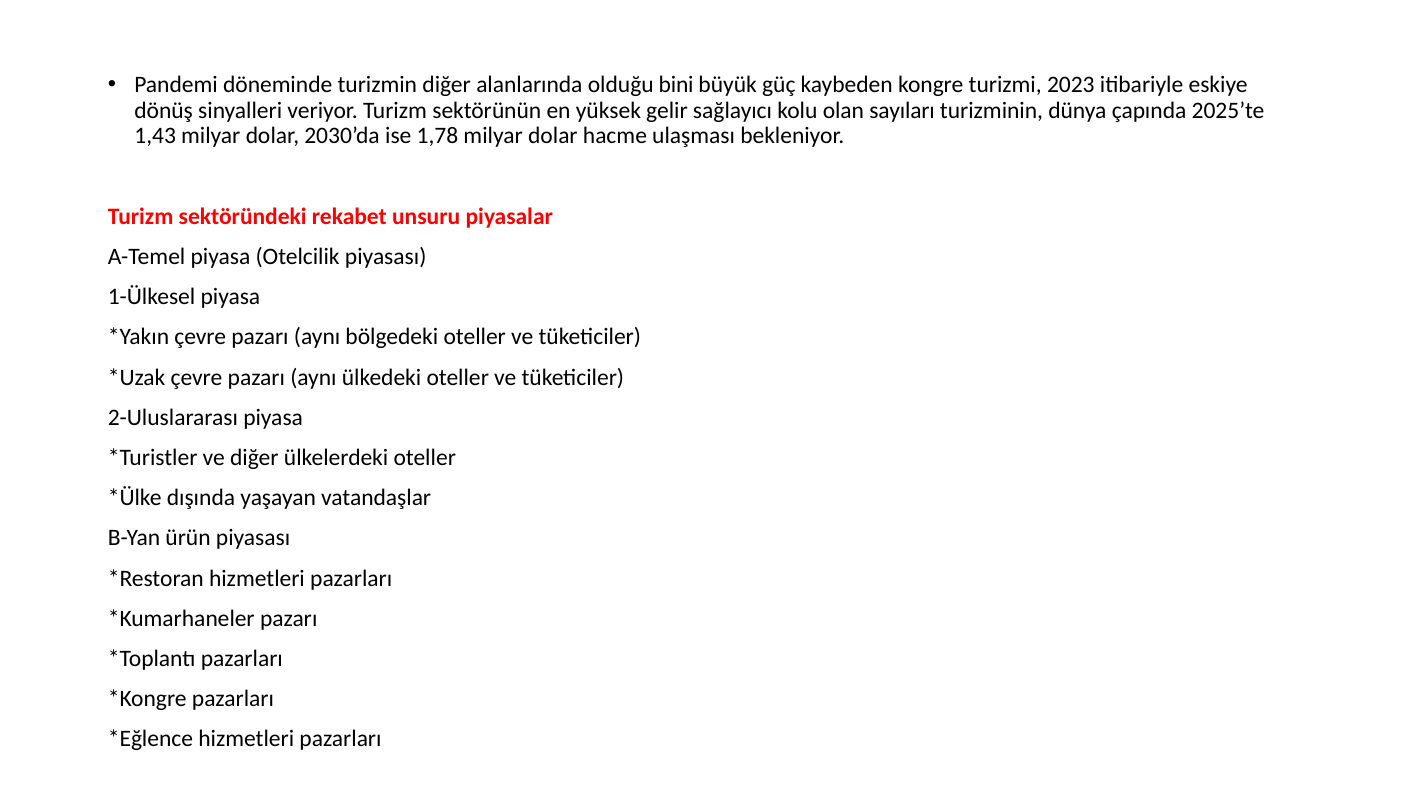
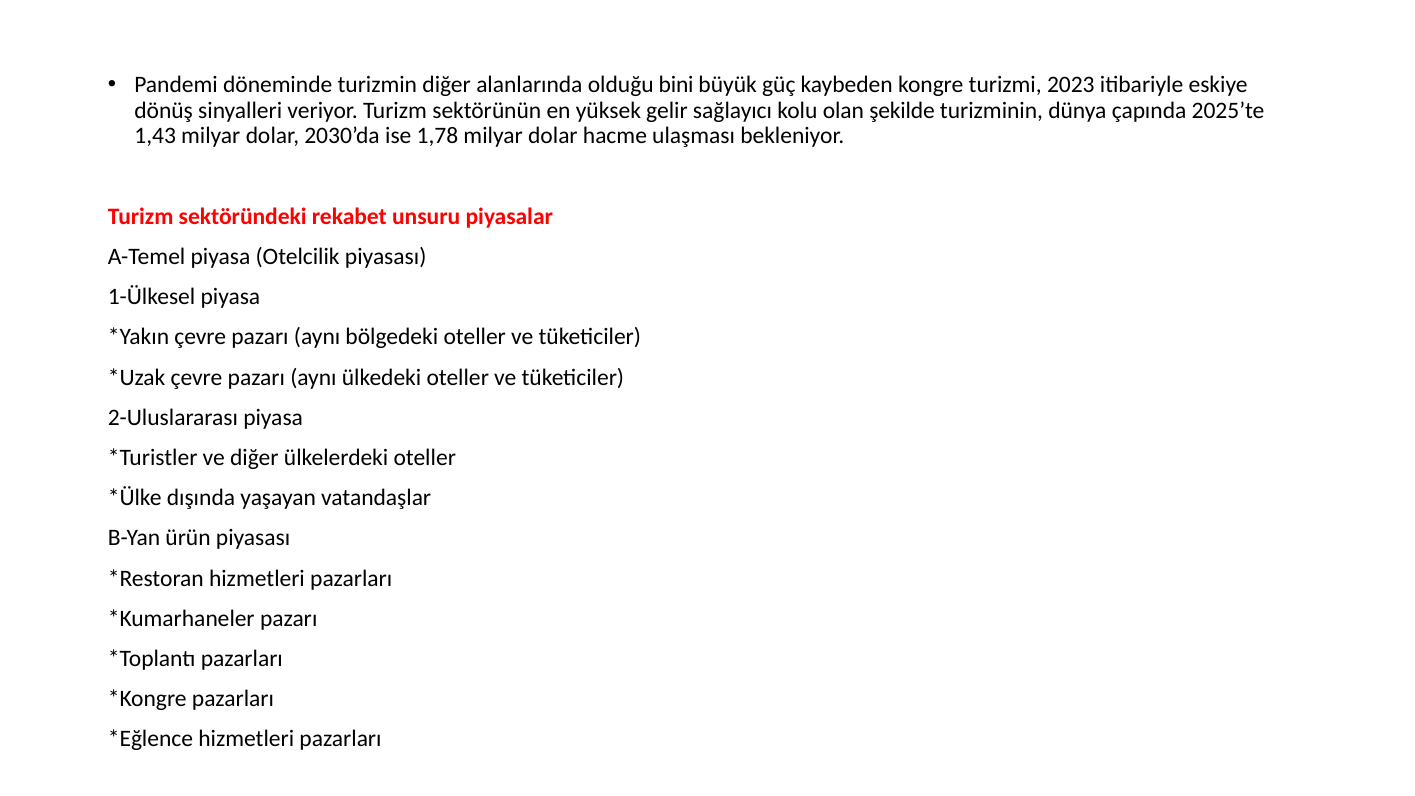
sayıları: sayıları -> şekilde
